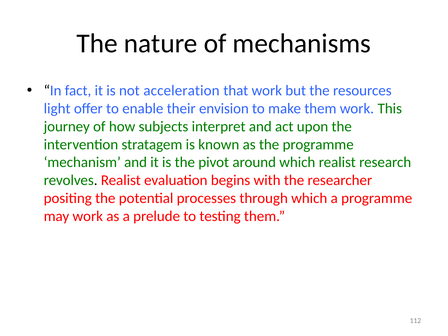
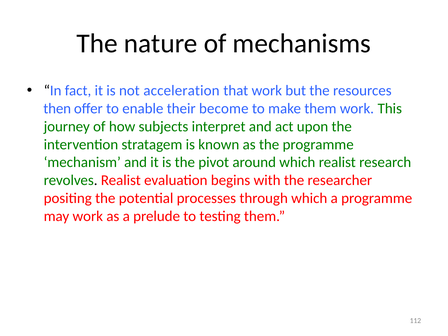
light: light -> then
envision: envision -> become
